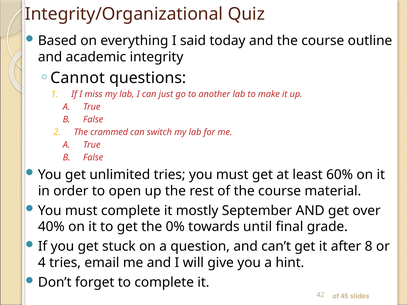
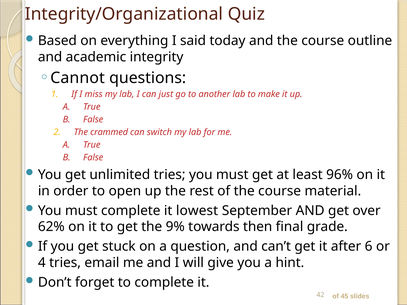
60%: 60% -> 96%
mostly: mostly -> lowest
40%: 40% -> 62%
0%: 0% -> 9%
until: until -> then
8: 8 -> 6
